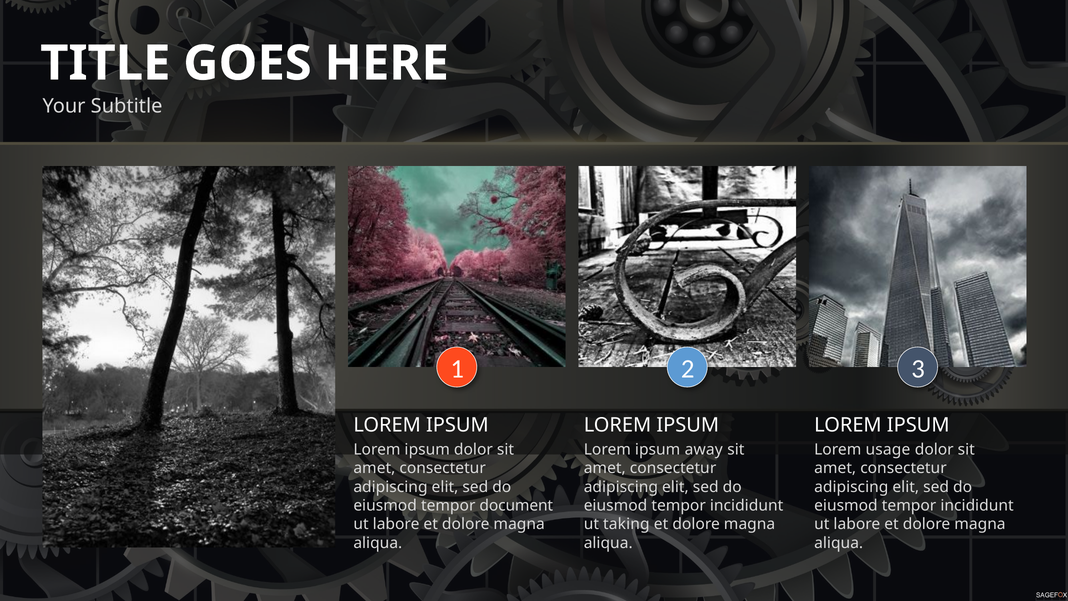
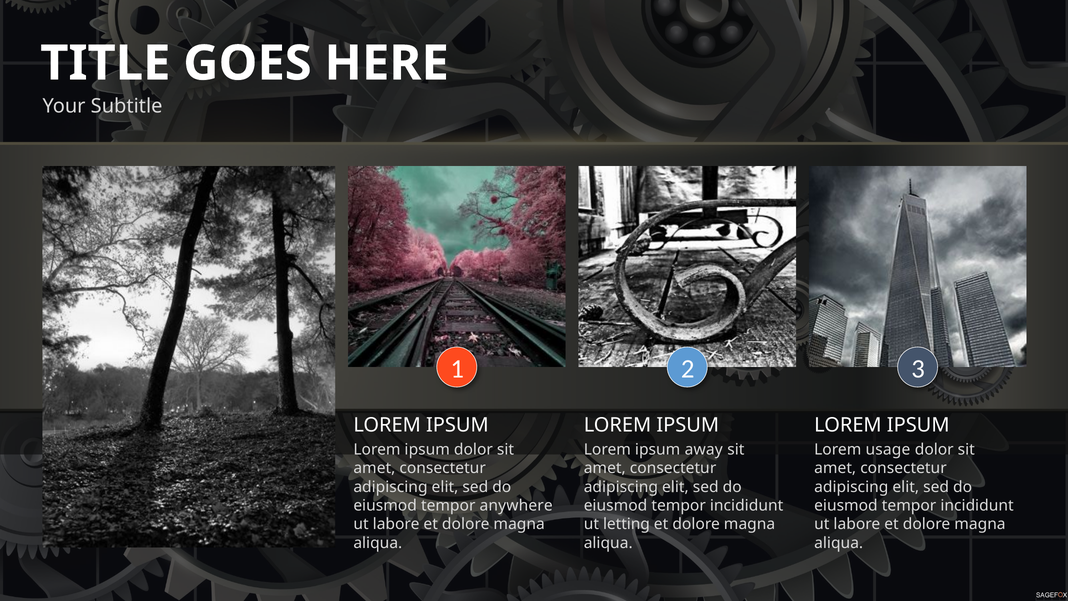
document: document -> anywhere
taking: taking -> letting
